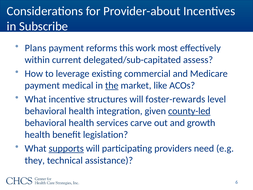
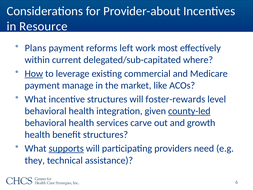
Subscribe: Subscribe -> Resource
this: this -> left
assess: assess -> where
How underline: none -> present
medical: medical -> manage
the underline: present -> none
benefit legislation: legislation -> structures
